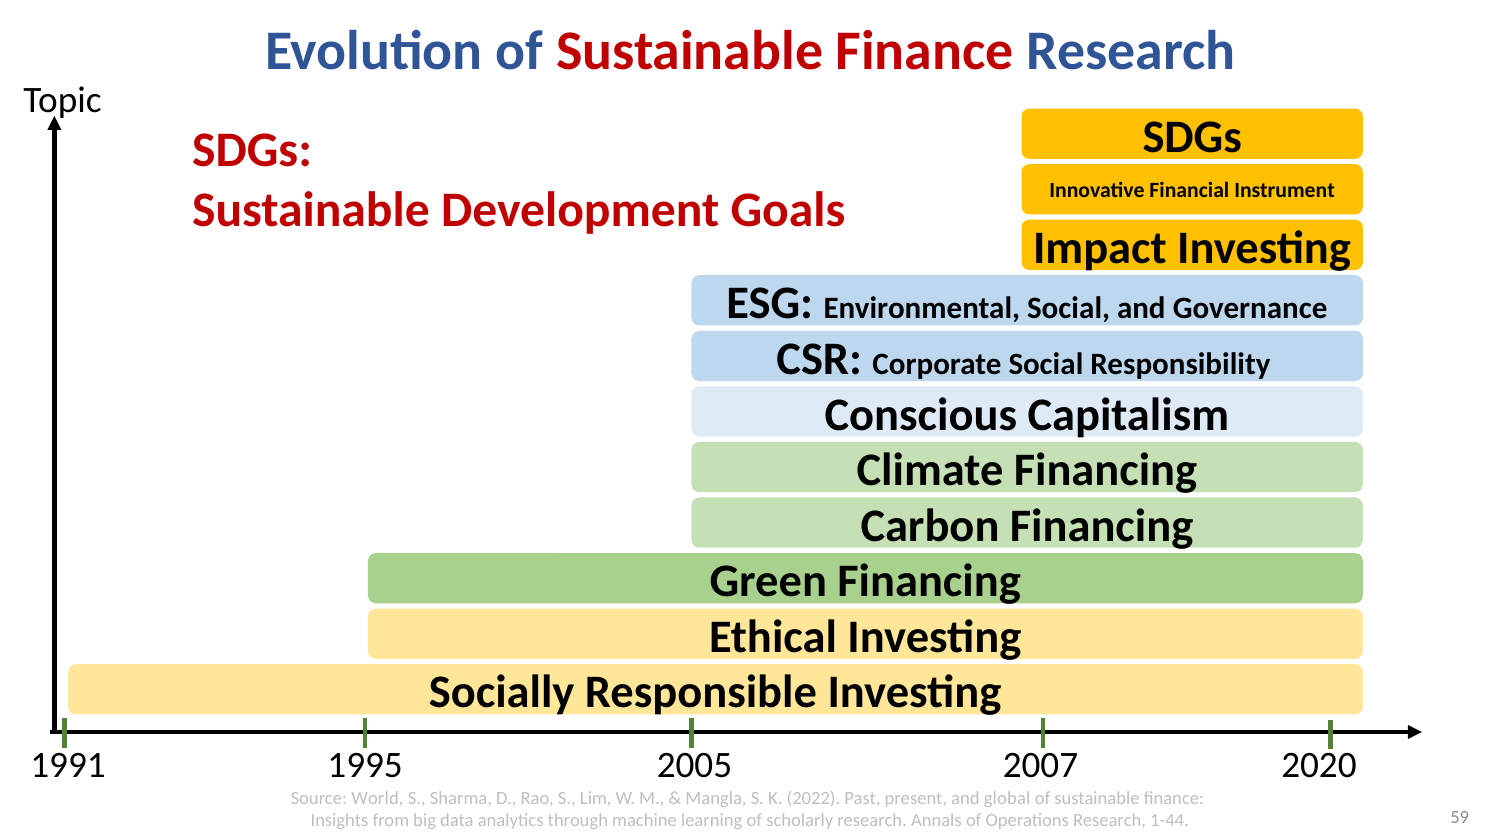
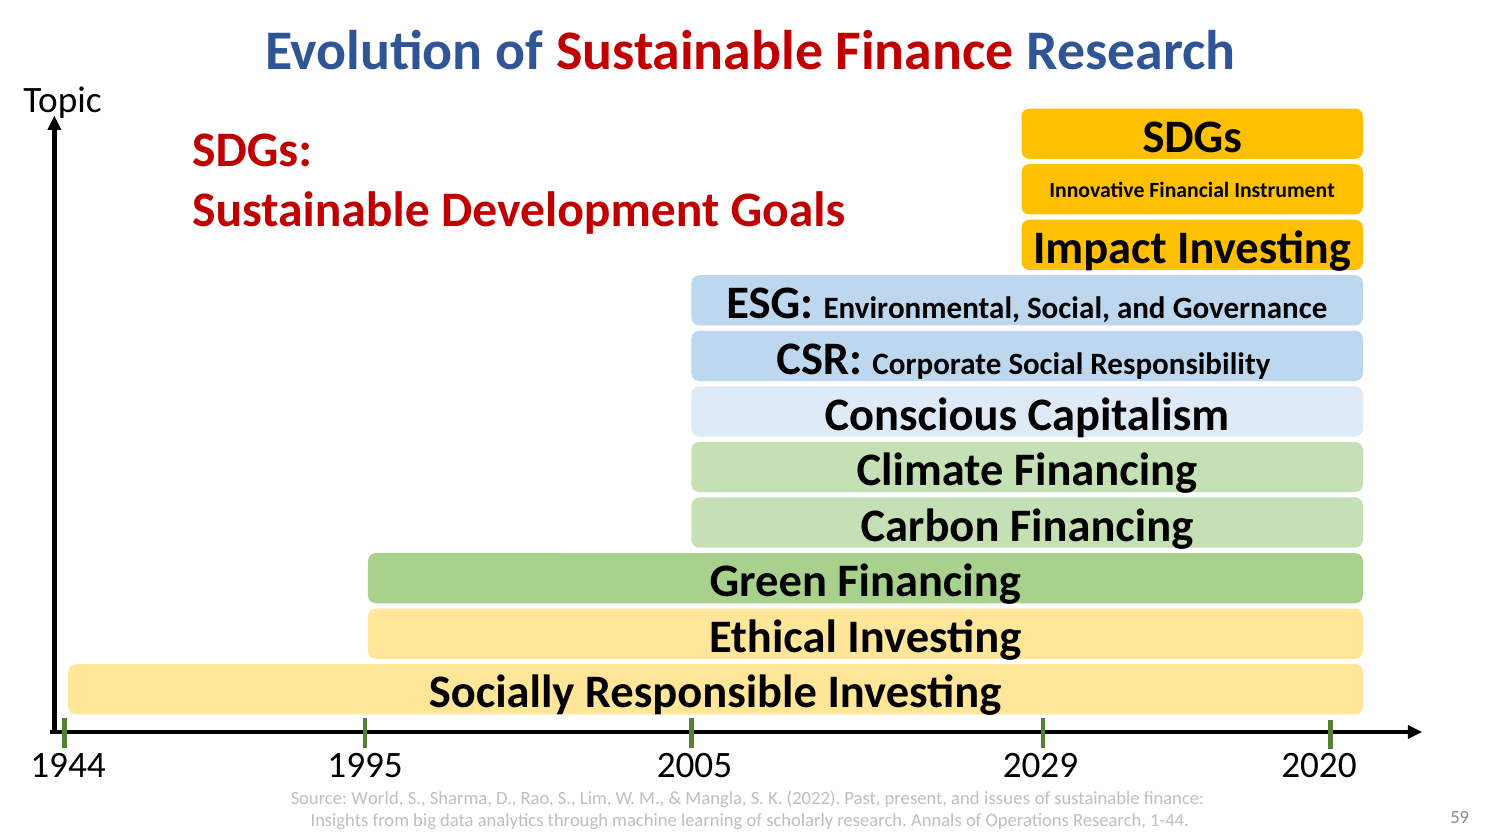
1991: 1991 -> 1944
2007: 2007 -> 2029
global: global -> issues
